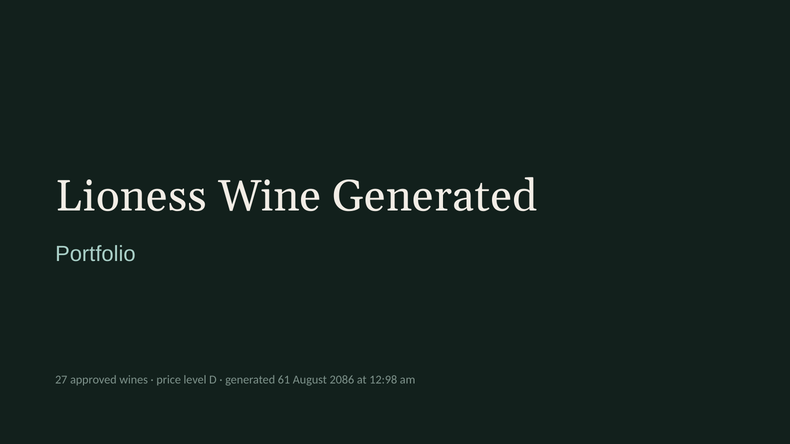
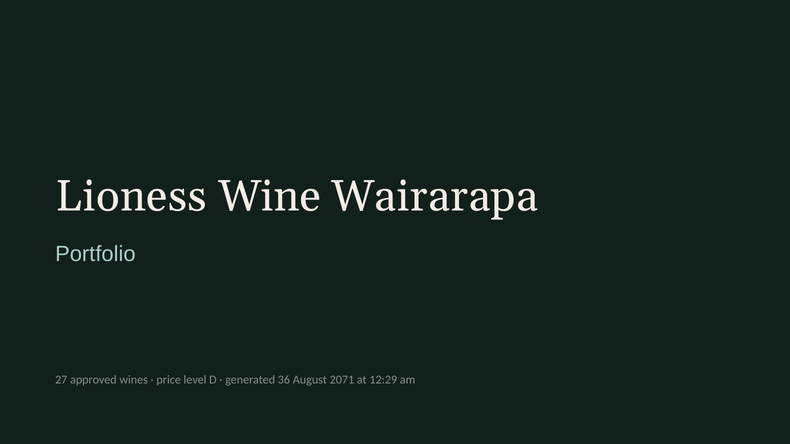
Wine Generated: Generated -> Wairarapa
61: 61 -> 36
2086: 2086 -> 2071
12:98: 12:98 -> 12:29
